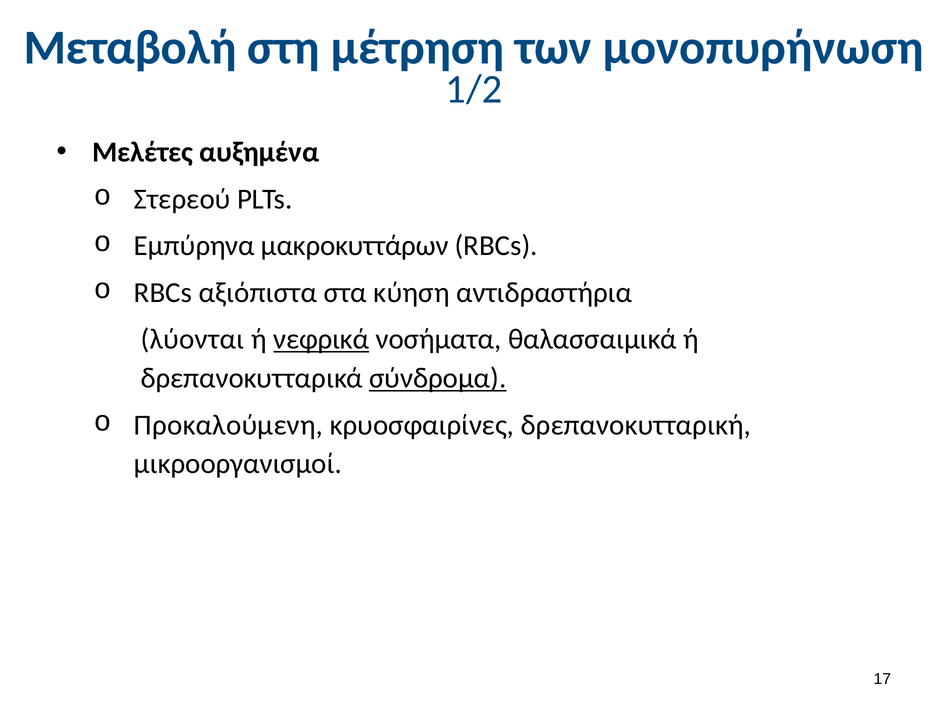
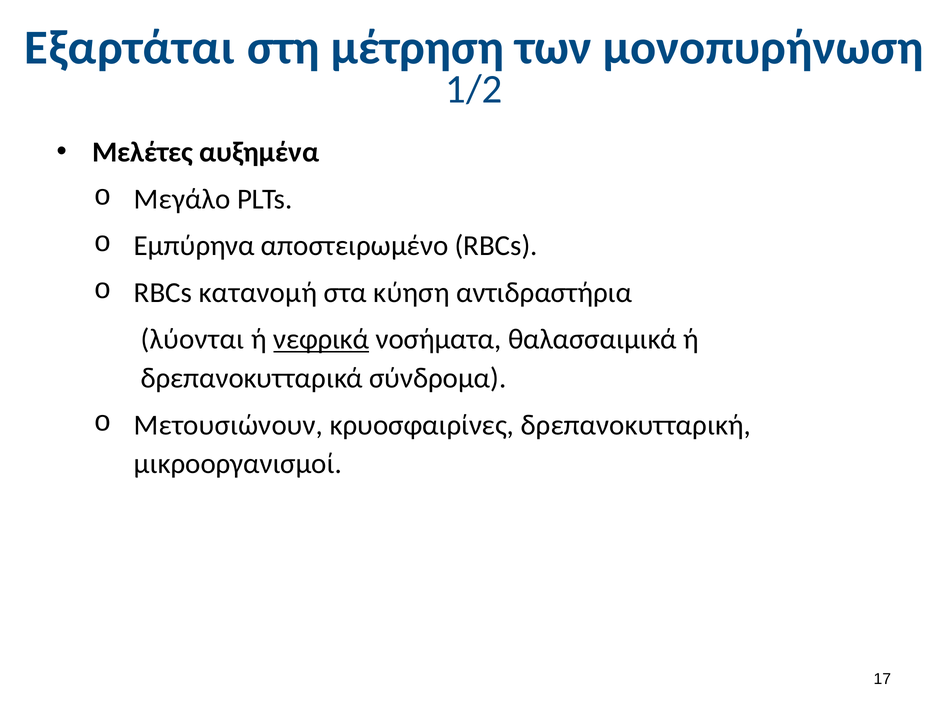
Μεταβολή: Μεταβολή -> Εξαρτάται
Στερεού: Στερεού -> Μεγάλο
μακροκυττάρων: μακροκυττάρων -> αποστειρωμένο
αξιόπιστα: αξιόπιστα -> κατανομή
σύνδρομα underline: present -> none
Προκαλούμενη: Προκαλούμενη -> Μετουσιώνουν
